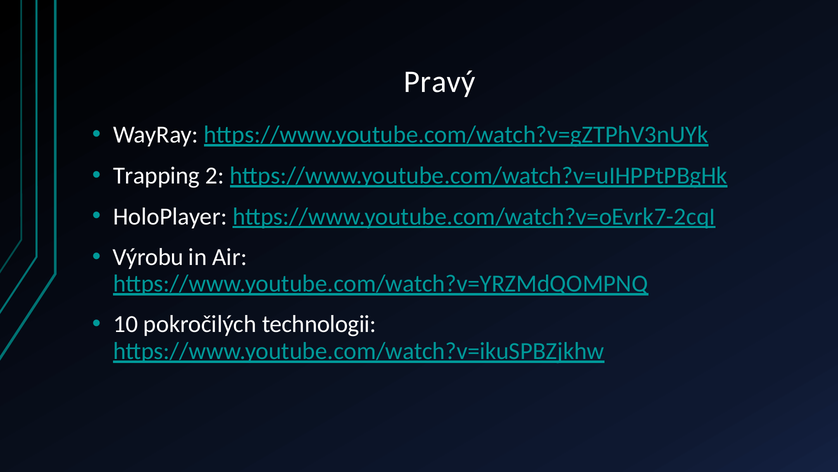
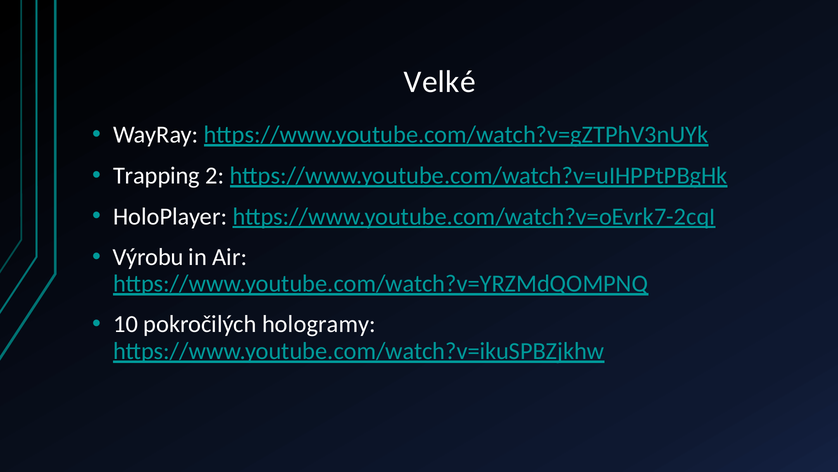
Pravý: Pravý -> Velké
technologii: technologii -> hologramy
